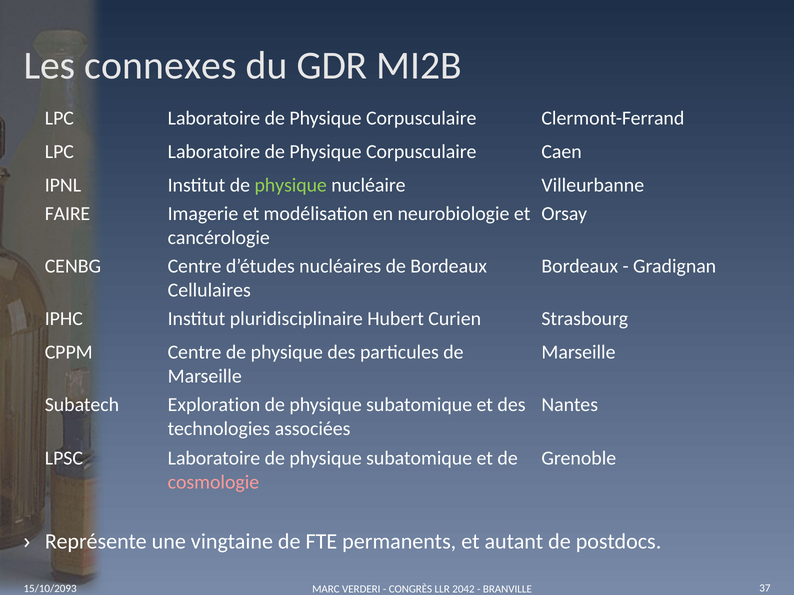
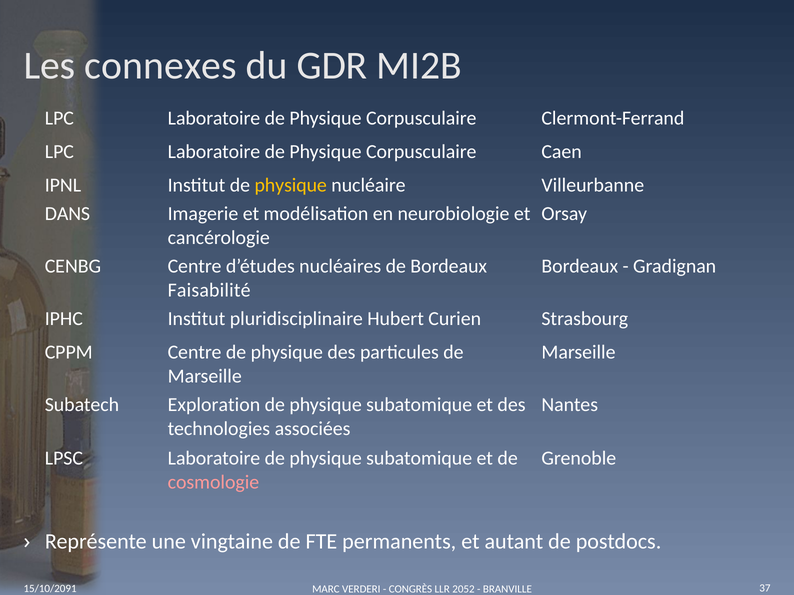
physique at (291, 185) colour: light green -> yellow
FAIRE: FAIRE -> DANS
Cellulaires: Cellulaires -> Faisabilité
15/10/2093: 15/10/2093 -> 15/10/2091
2042: 2042 -> 2052
